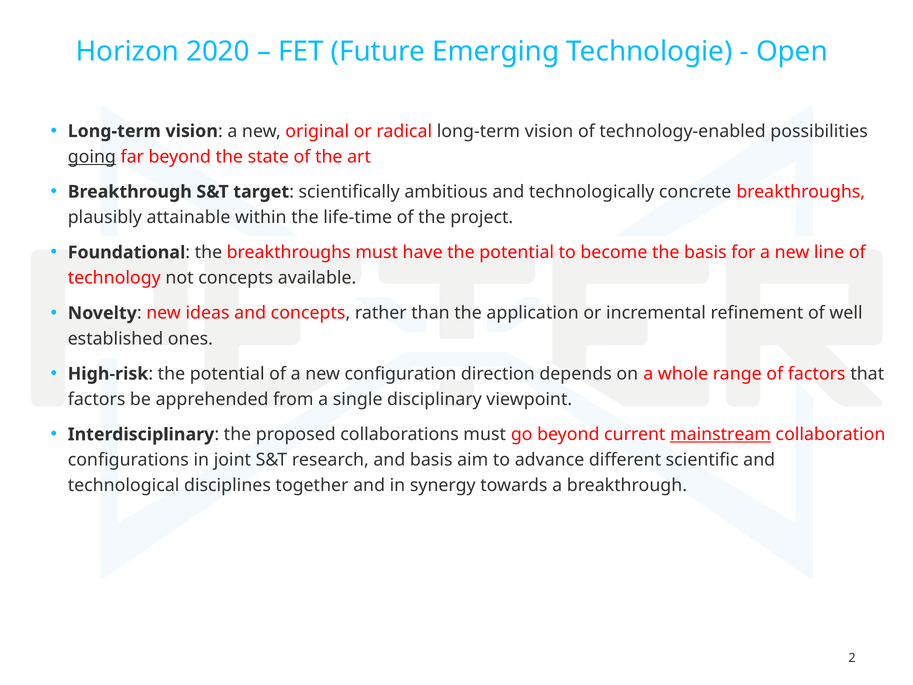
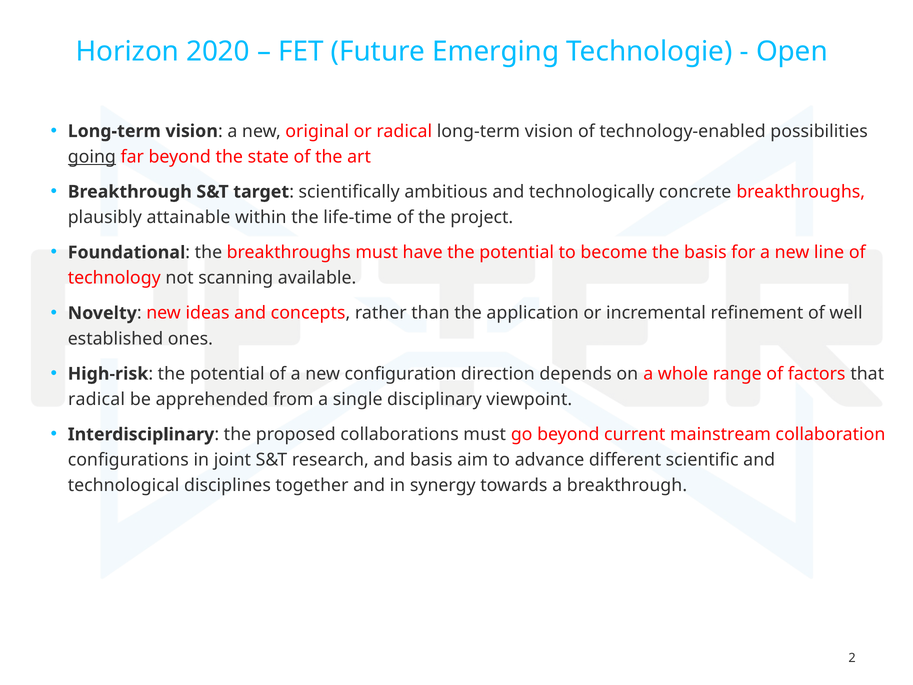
not concepts: concepts -> scanning
factors at (97, 399): factors -> radical
mainstream underline: present -> none
